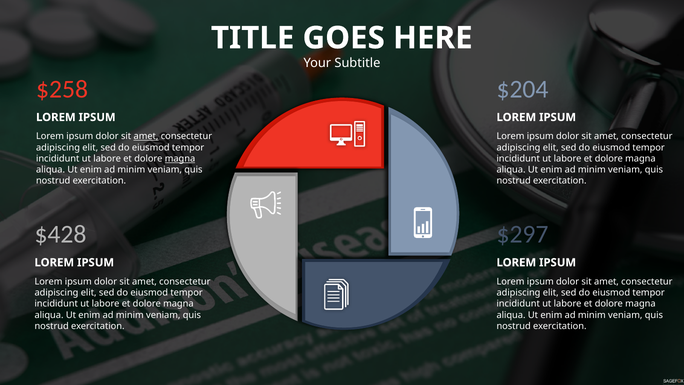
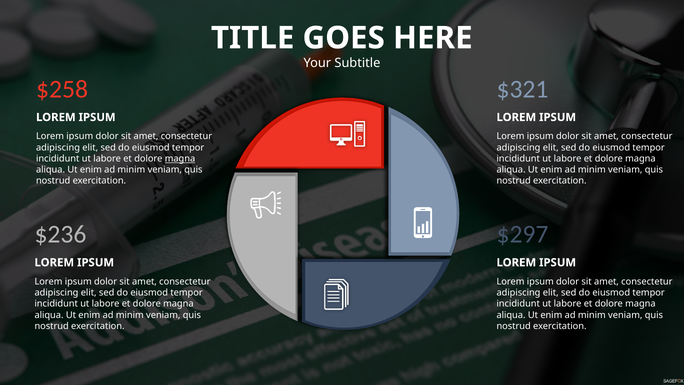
$204: $204 -> $321
amet at (146, 136) underline: present -> none
$428: $428 -> $236
